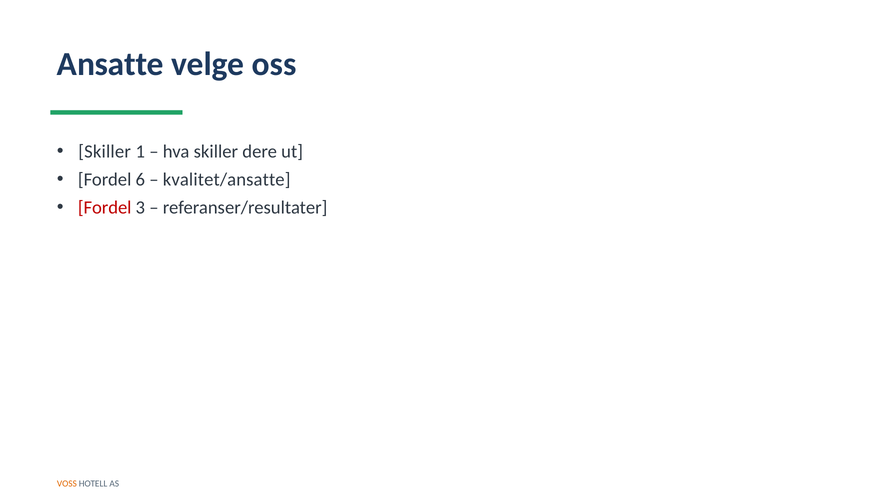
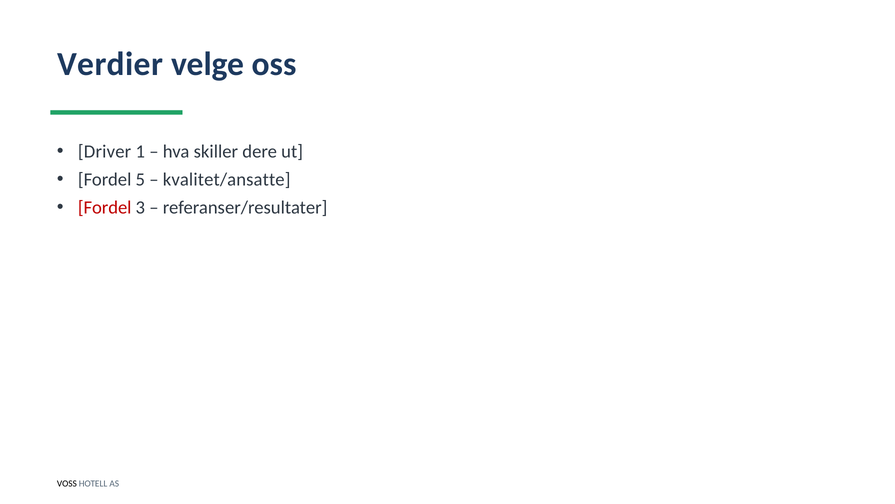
Ansatte: Ansatte -> Verdier
Skiller at (105, 152): Skiller -> Driver
6: 6 -> 5
VOSS colour: orange -> black
